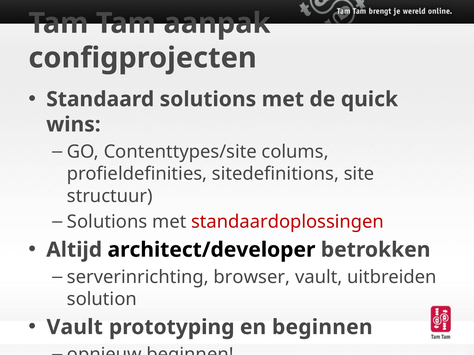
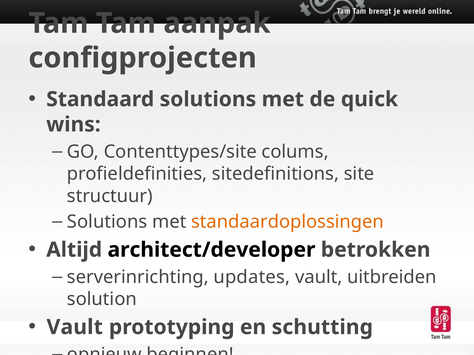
standaardoplossingen colour: red -> orange
browser: browser -> updates
en beginnen: beginnen -> schutting
